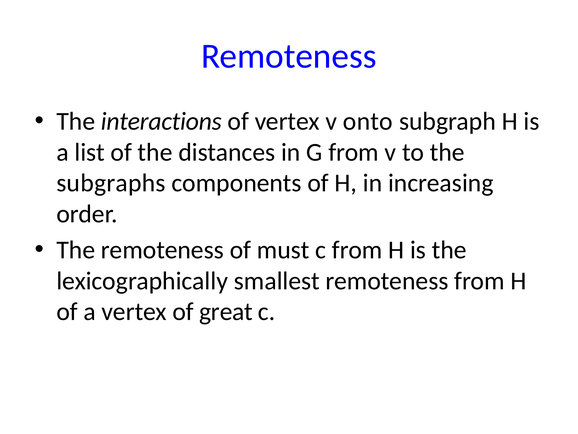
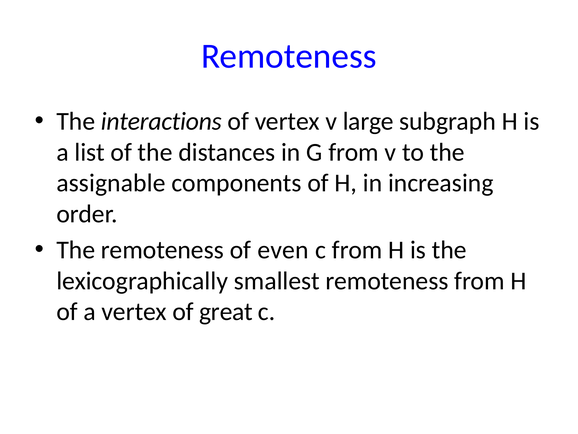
onto: onto -> large
subgraphs: subgraphs -> assignable
must: must -> even
